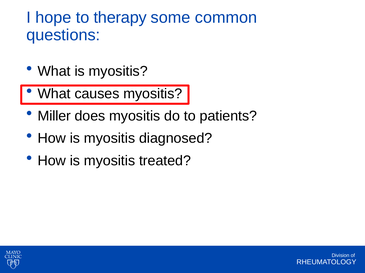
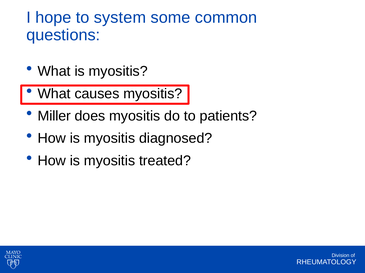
therapy: therapy -> system
